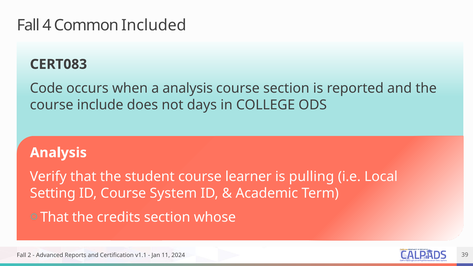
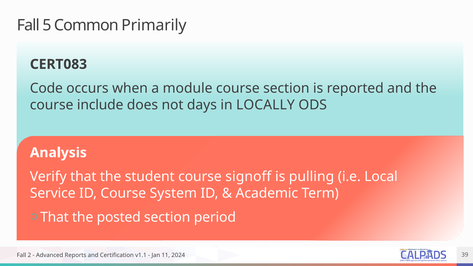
4: 4 -> 5
Included: Included -> Primarily
a analysis: analysis -> module
COLLEGE: COLLEGE -> LOCALLY
learner: learner -> signoff
Setting: Setting -> Service
credits: credits -> posted
whose: whose -> period
